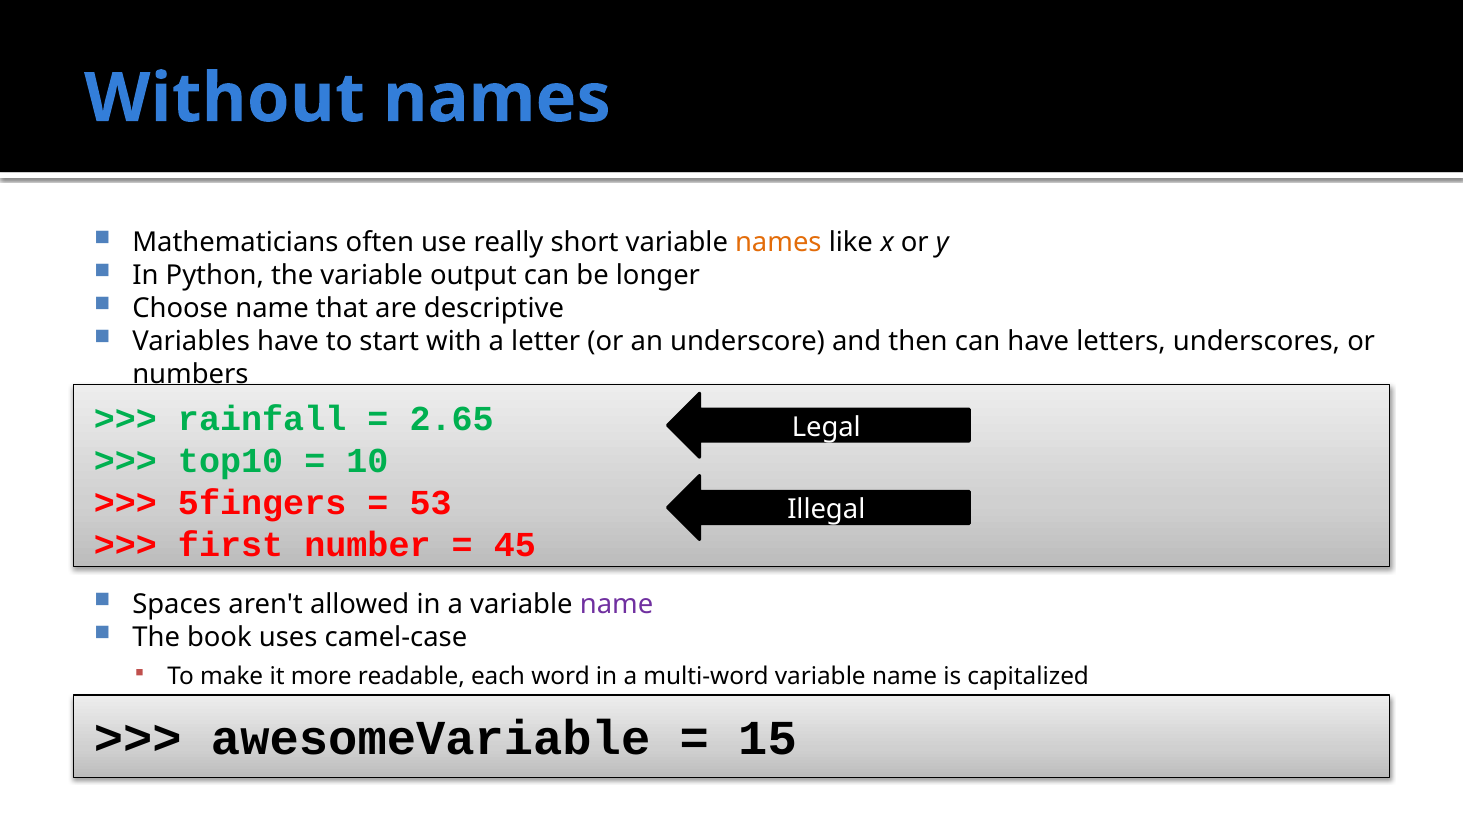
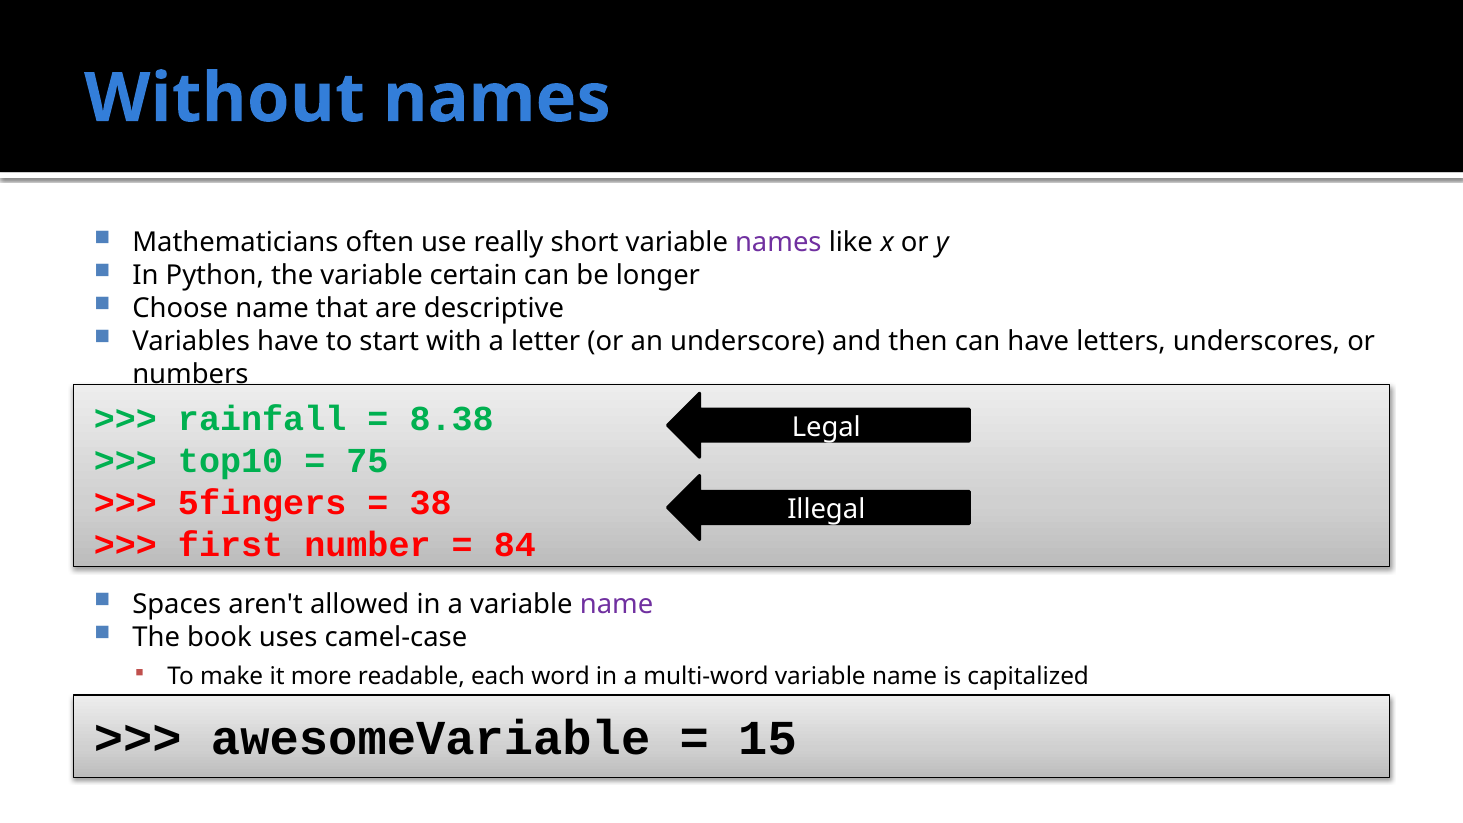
names at (778, 242) colour: orange -> purple
output: output -> certain
2.65: 2.65 -> 8.38
10: 10 -> 75
53: 53 -> 38
45: 45 -> 84
